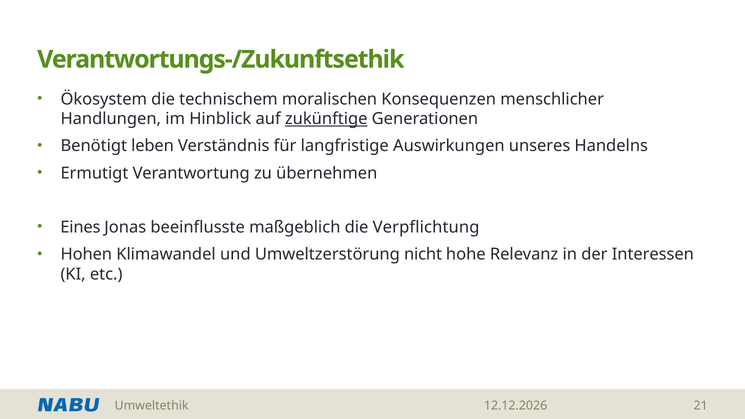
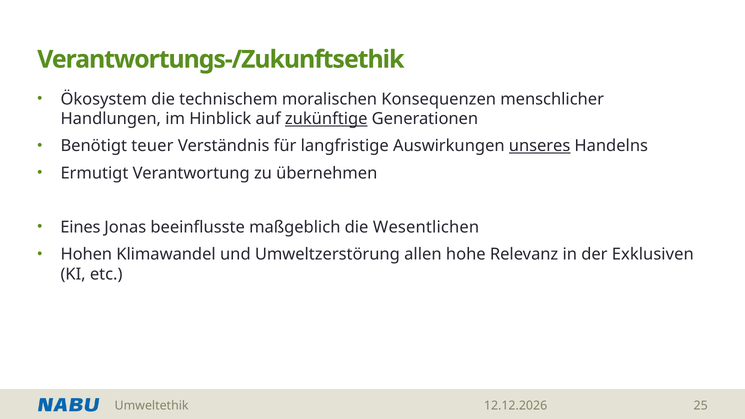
leben: leben -> teuer
unseres underline: none -> present
Verpflichtung: Verpflichtung -> Wesentlichen
nicht: nicht -> allen
Interessen: Interessen -> Exklusiven
21: 21 -> 25
